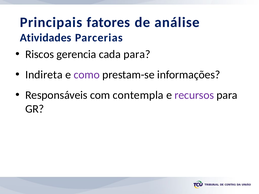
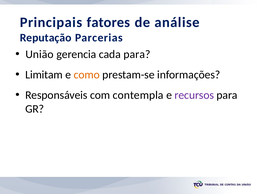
Atividades: Atividades -> Reputação
Riscos: Riscos -> União
Indireta: Indireta -> Limitam
como colour: purple -> orange
